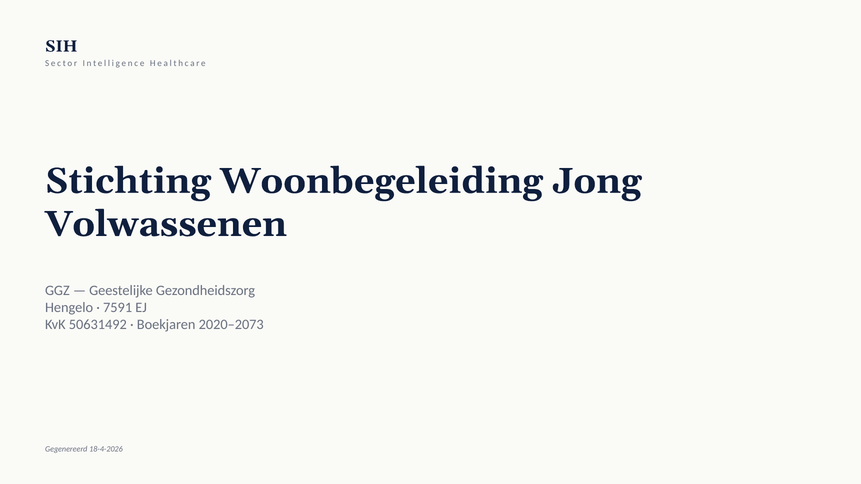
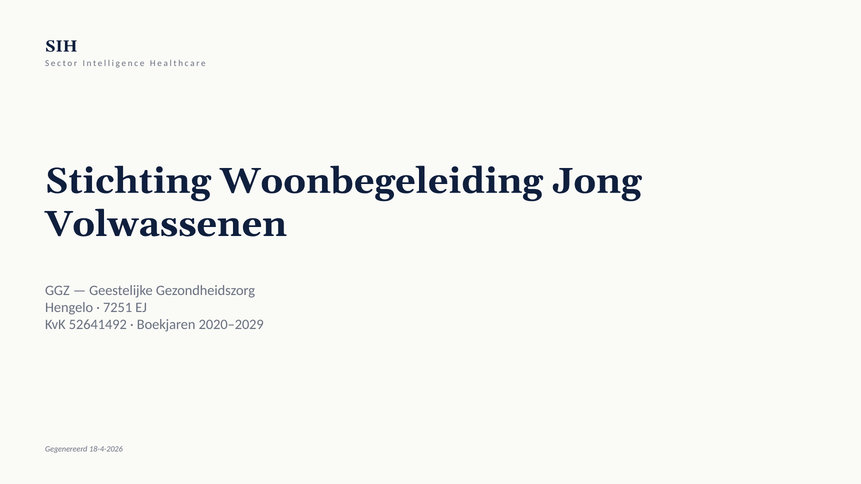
7591: 7591 -> 7251
50631492: 50631492 -> 52641492
2020–2073: 2020–2073 -> 2020–2029
